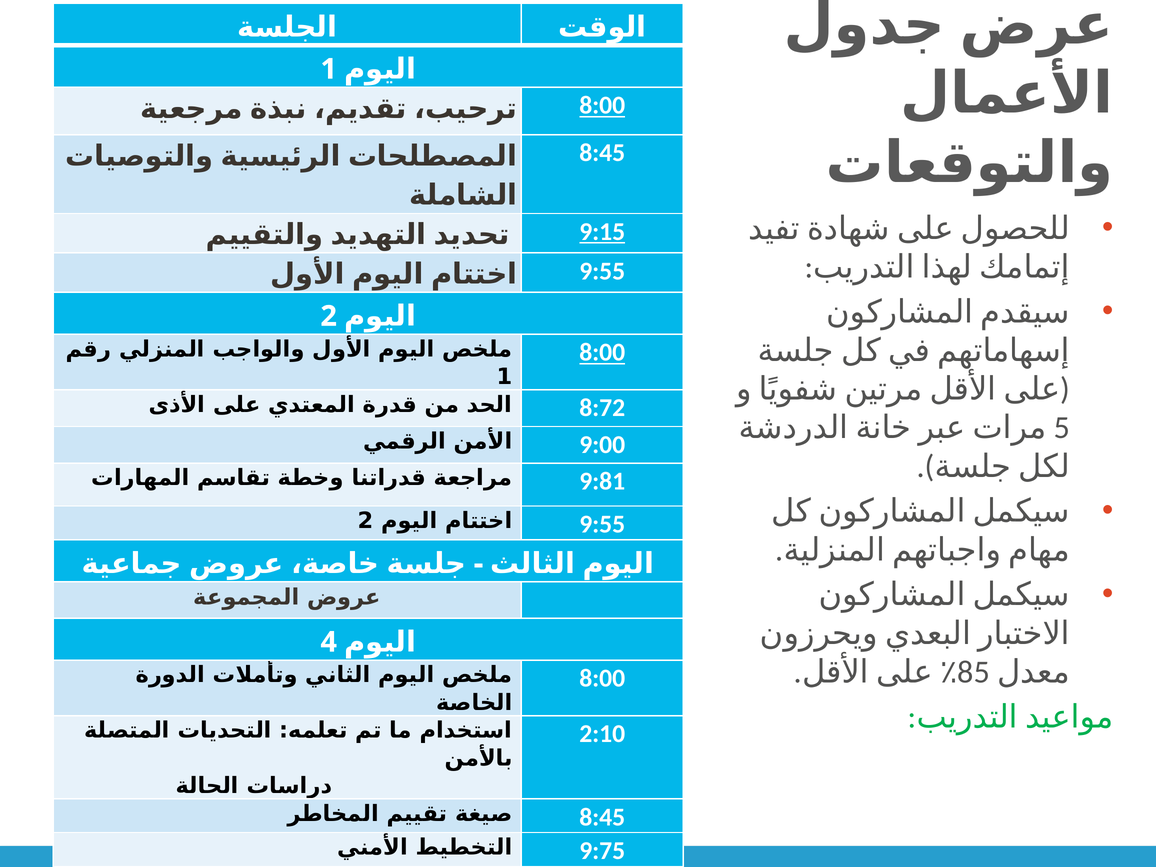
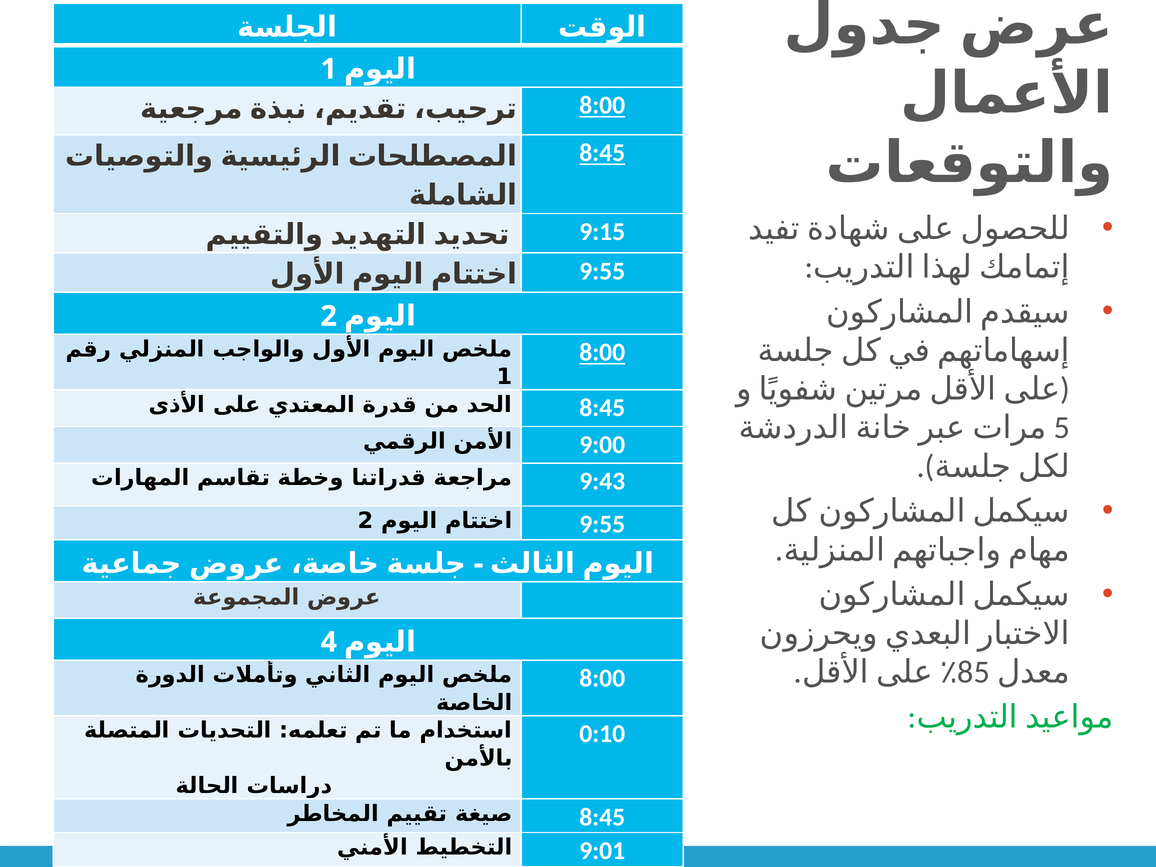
8:45 at (602, 153) underline: none -> present
9:15 underline: present -> none
8:72 at (602, 408): 8:72 -> 8:45
9:81: 9:81 -> 9:43
2:10: 2:10 -> 0:10
9:75: 9:75 -> 9:01
